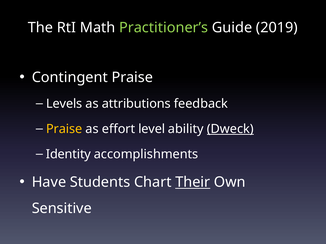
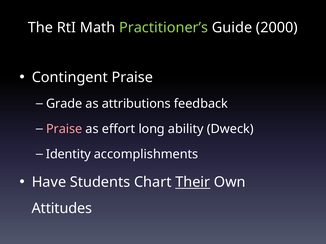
2019: 2019 -> 2000
Levels: Levels -> Grade
Praise at (64, 129) colour: yellow -> pink
level: level -> long
Dweck underline: present -> none
Sensitive: Sensitive -> Attitudes
